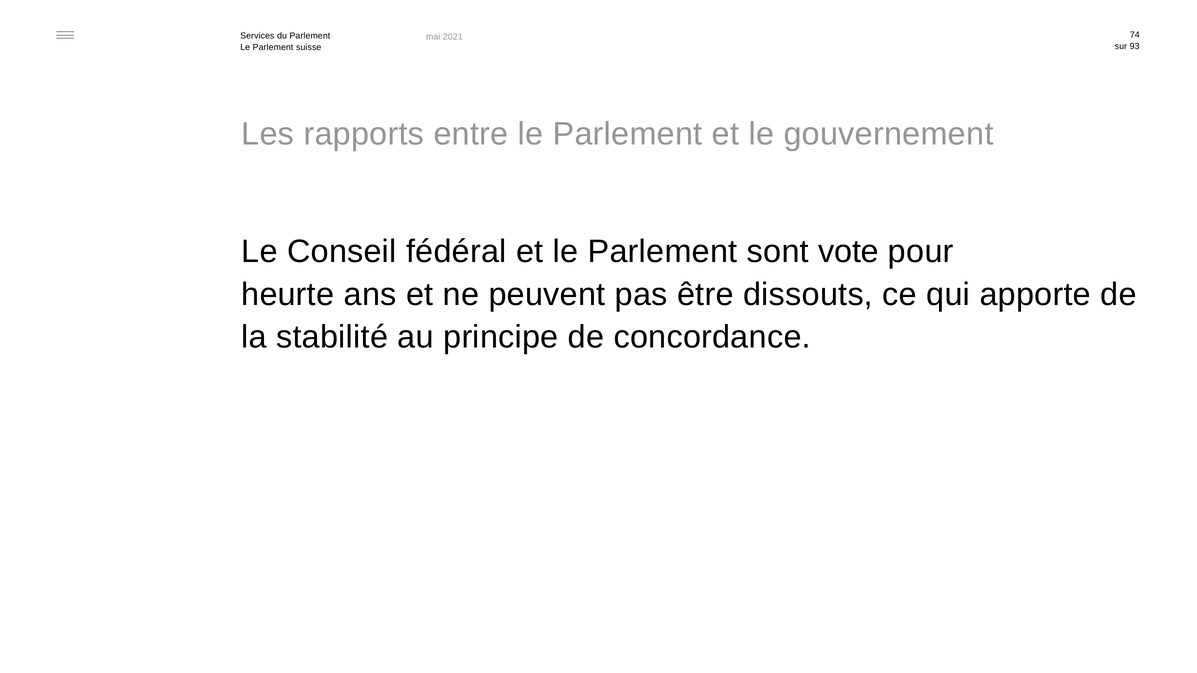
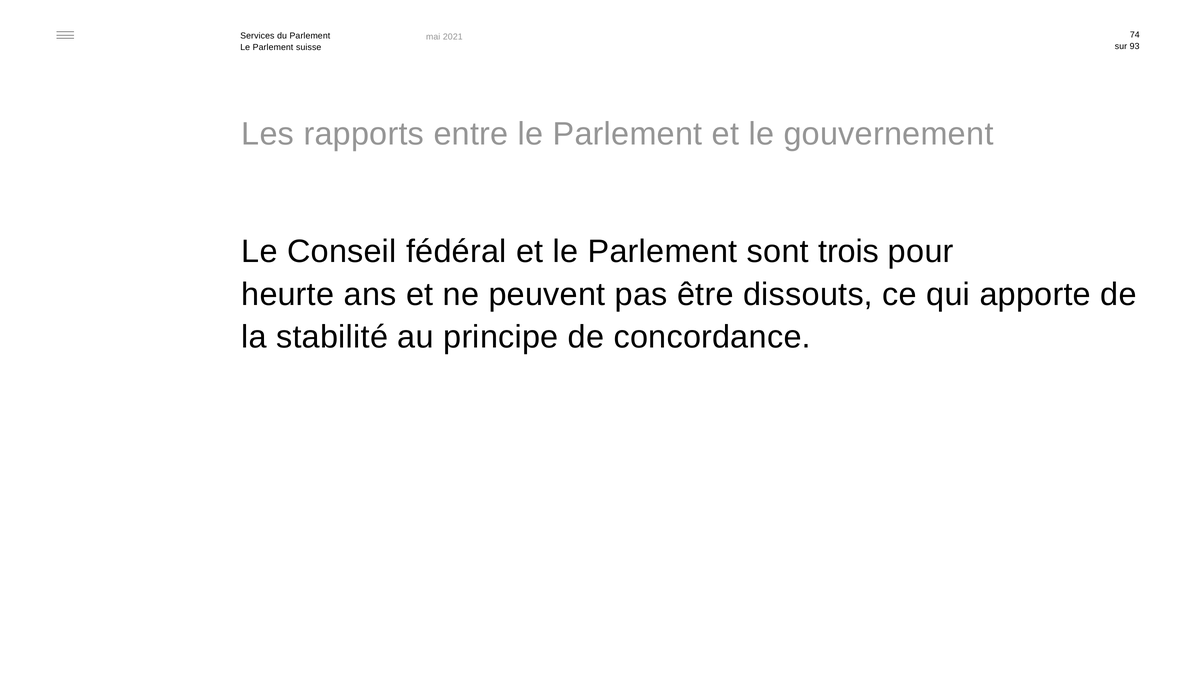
vote: vote -> trois
